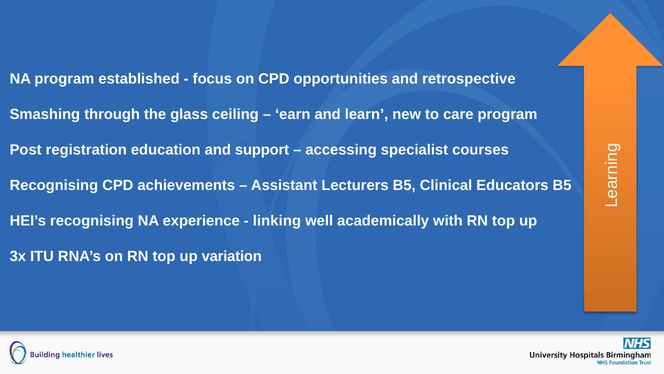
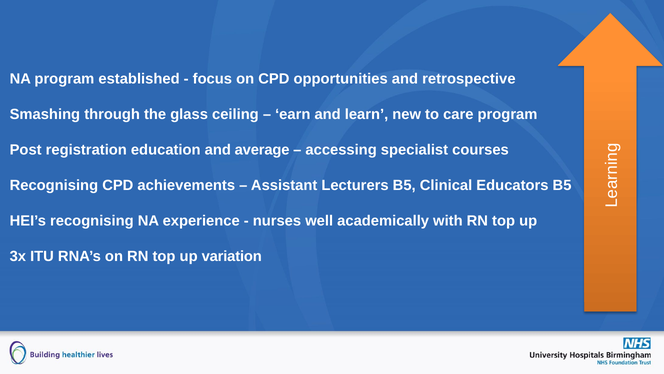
support: support -> average
linking: linking -> nurses
